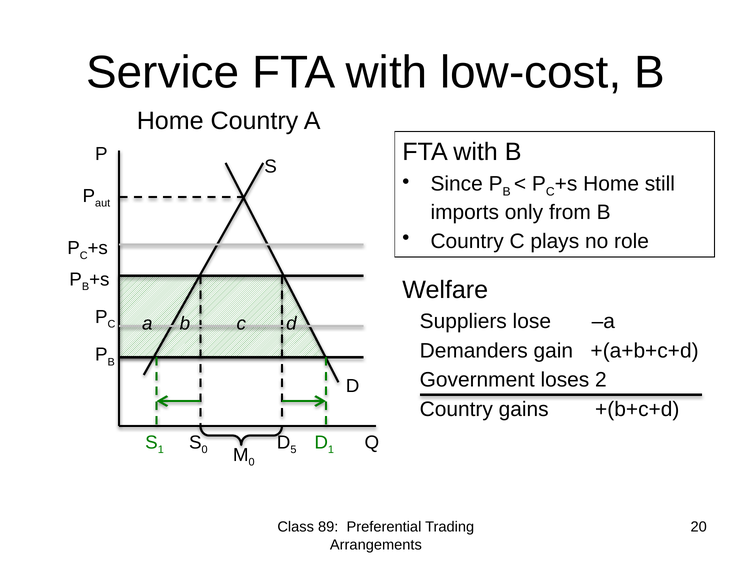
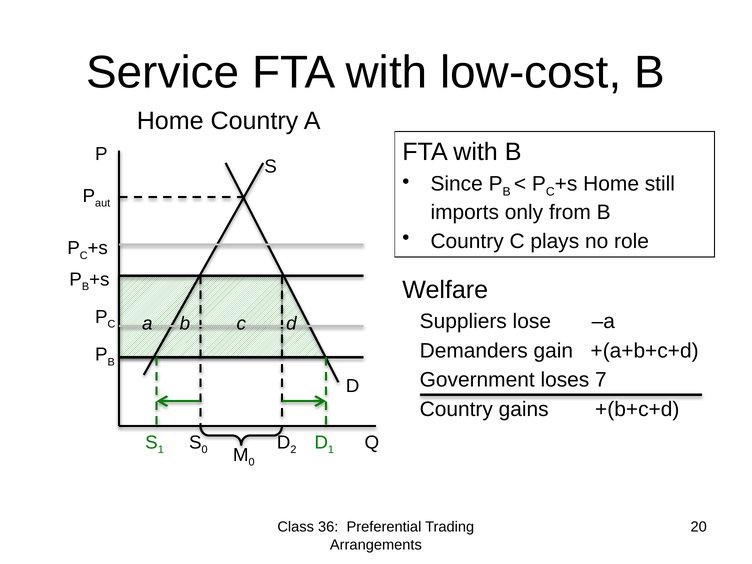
2: 2 -> 7
5: 5 -> 2
89: 89 -> 36
